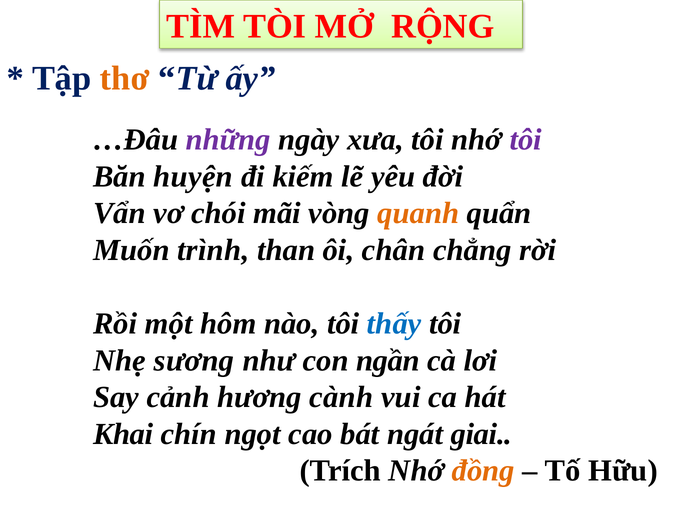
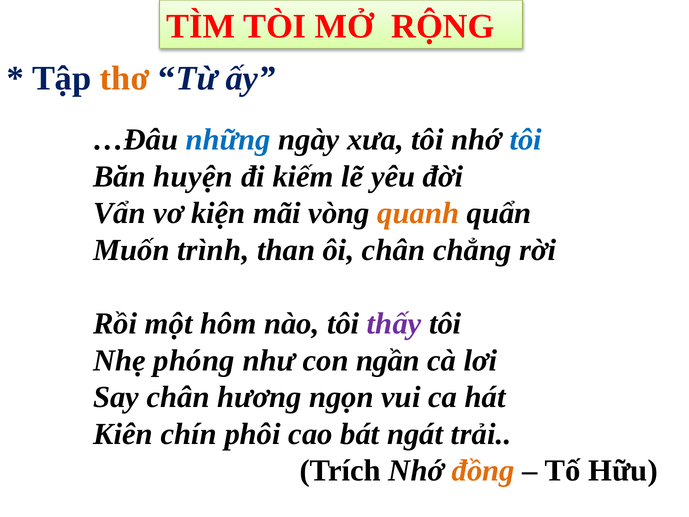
những colour: purple -> blue
tôi at (526, 140) colour: purple -> blue
chói: chói -> kiện
thấy colour: blue -> purple
sương: sương -> phóng
Say cảnh: cảnh -> chân
cành: cành -> ngọn
Khai: Khai -> Kiên
ngọt: ngọt -> phôi
giai: giai -> trải
